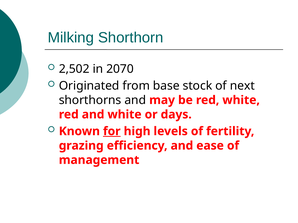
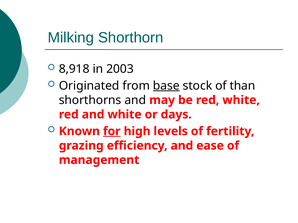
2,502: 2,502 -> 8,918
2070: 2070 -> 2003
base underline: none -> present
next: next -> than
